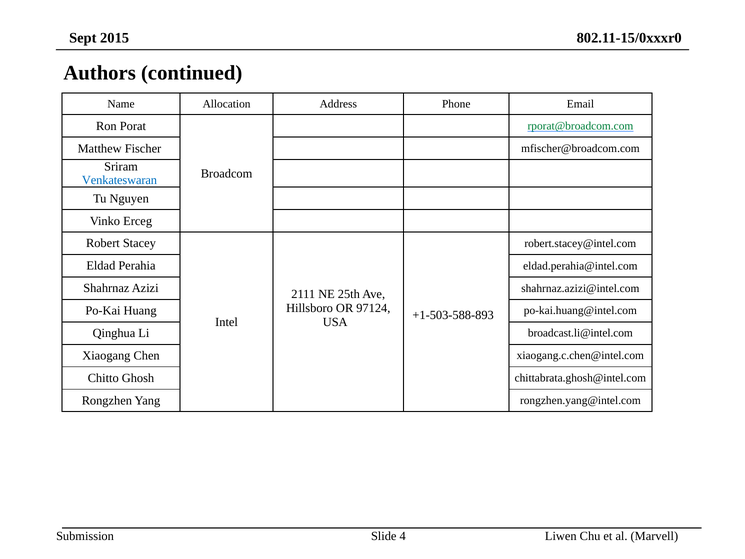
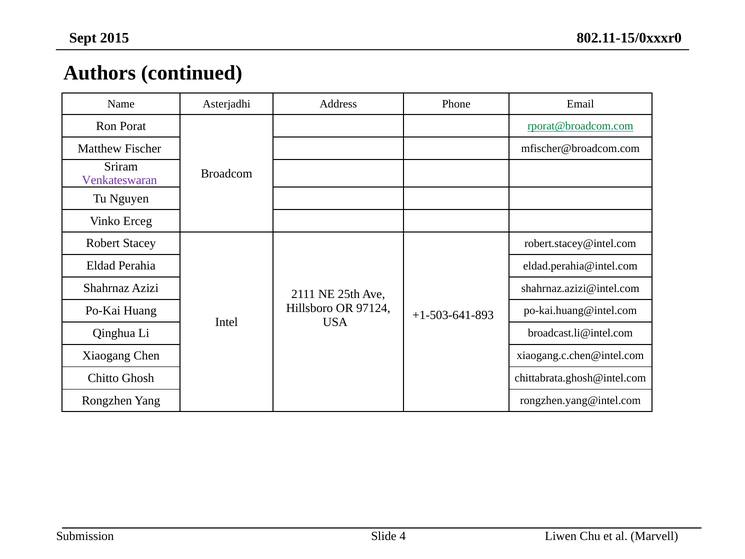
Allocation: Allocation -> Asterjadhi
Venkateswaran colour: blue -> purple
+1-503-588-893: +1-503-588-893 -> +1-503-641-893
